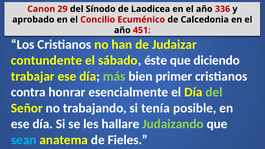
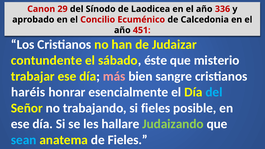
diciendo: diciendo -> misterio
más colour: light green -> pink
primer: primer -> sangre
contra: contra -> haréis
del at (214, 92) colour: light green -> light blue
si tenía: tenía -> fieles
